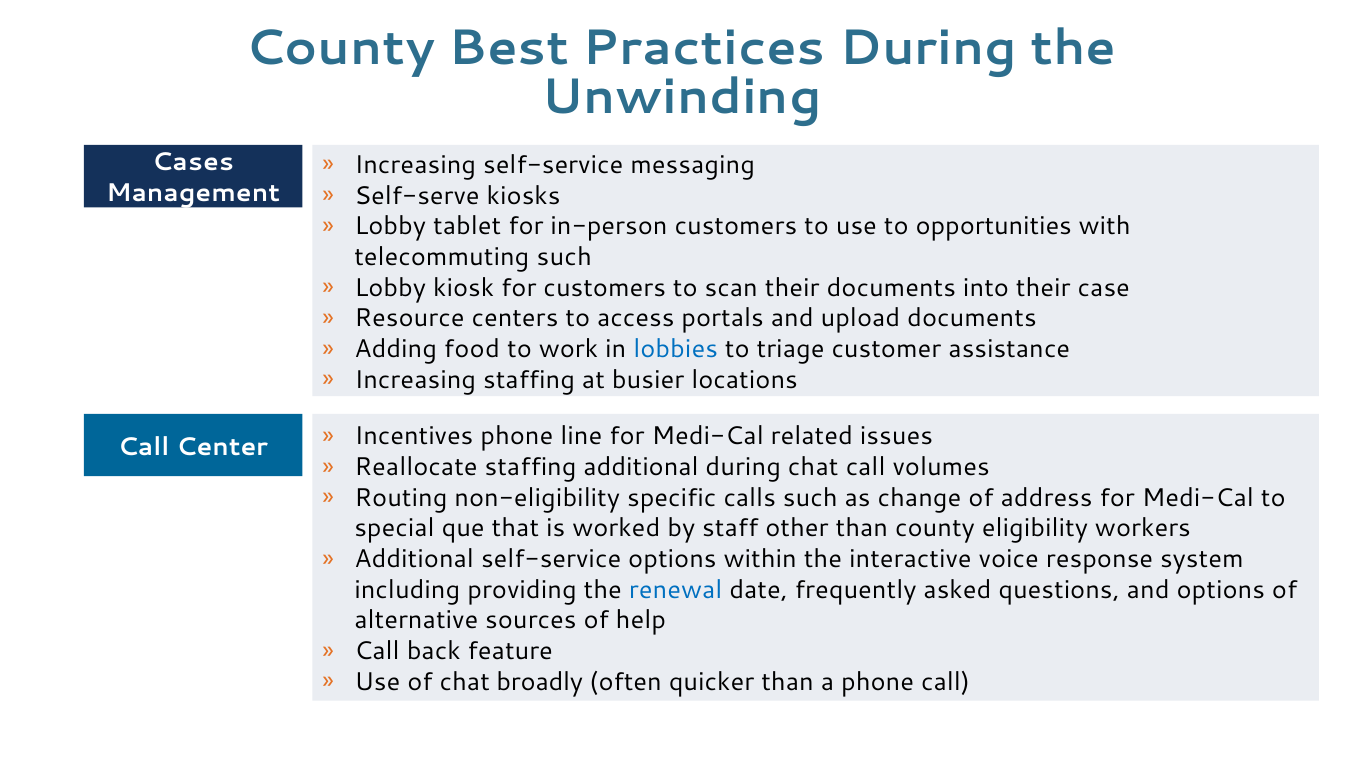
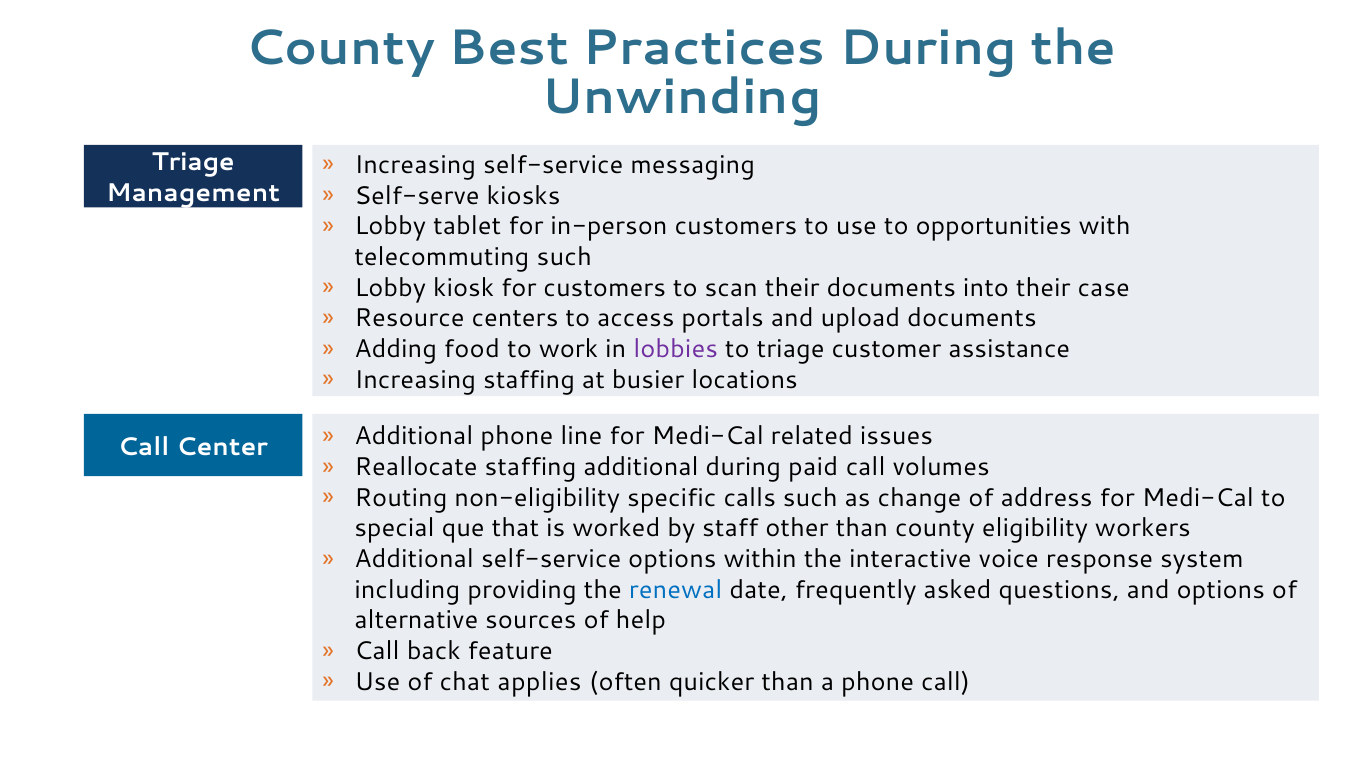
Cases at (193, 162): Cases -> Triage
lobbies colour: blue -> purple
Incentives at (414, 436): Incentives -> Additional
during chat: chat -> paid
broadly: broadly -> applies
